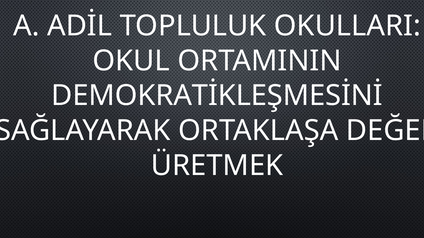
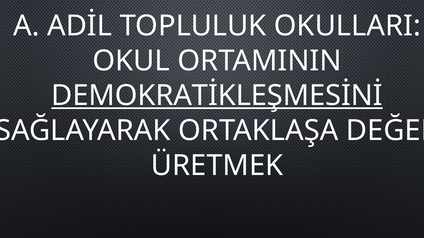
DEMOKRATİKLEŞMESİNİ underline: none -> present
